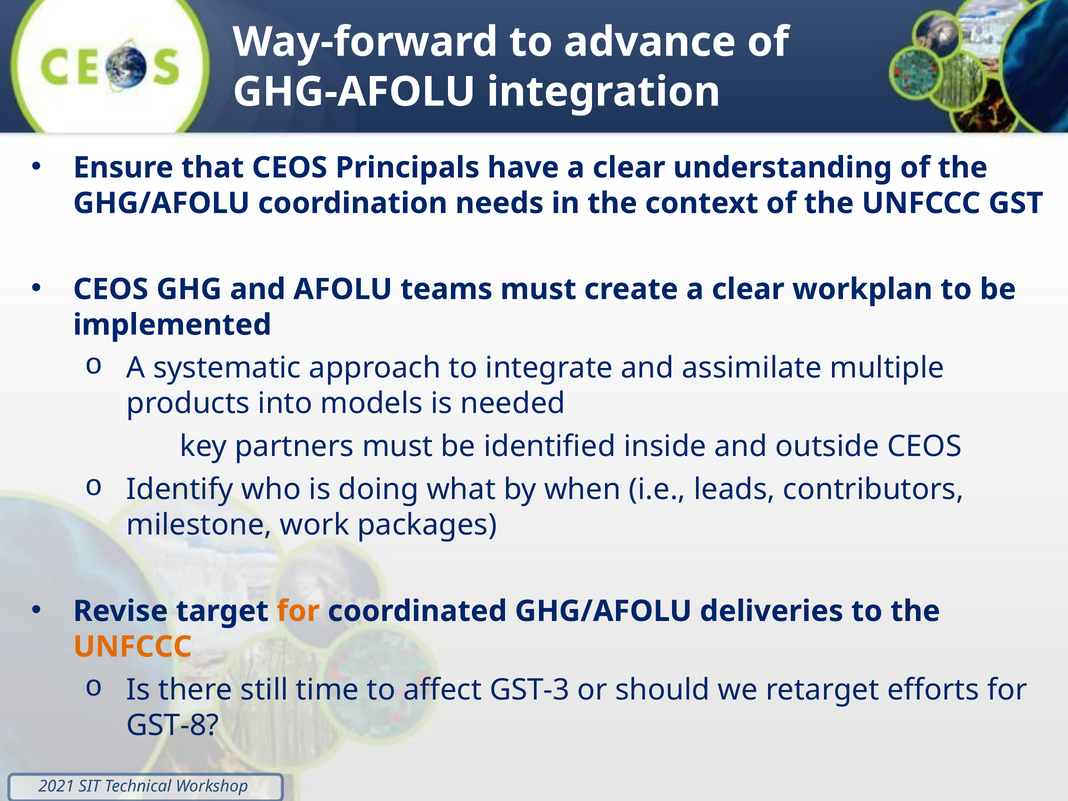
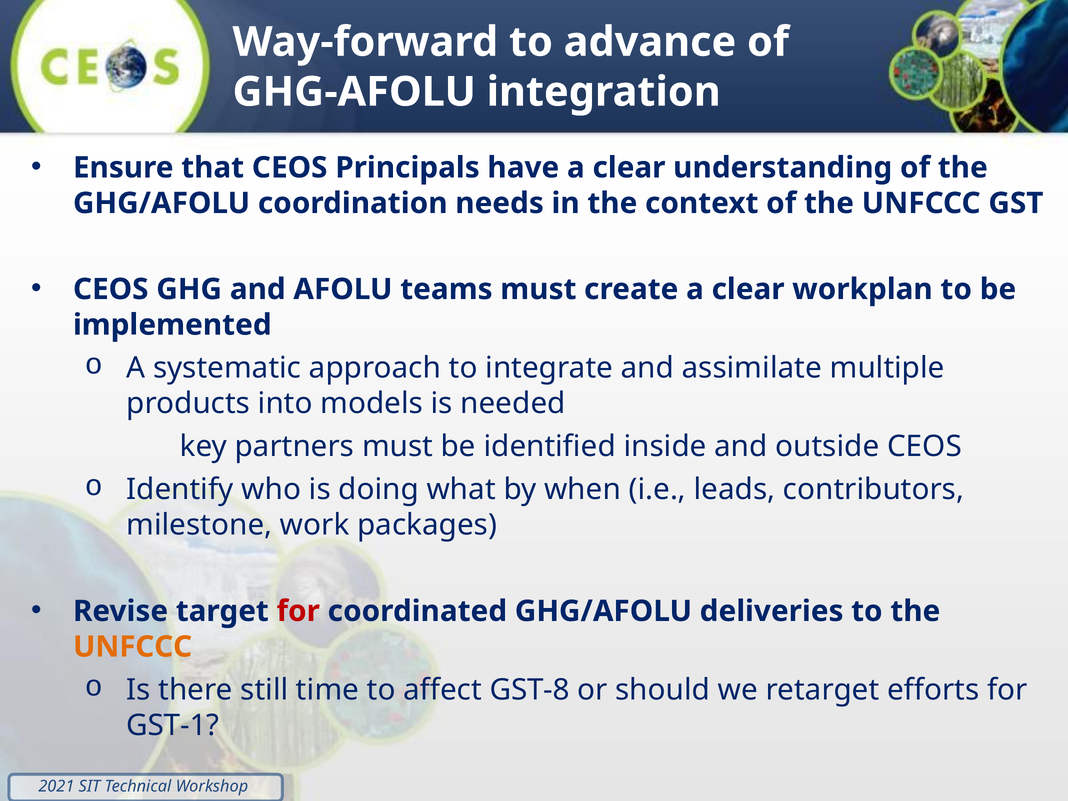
for at (298, 611) colour: orange -> red
GST-3: GST-3 -> GST-8
GST-8: GST-8 -> GST-1
